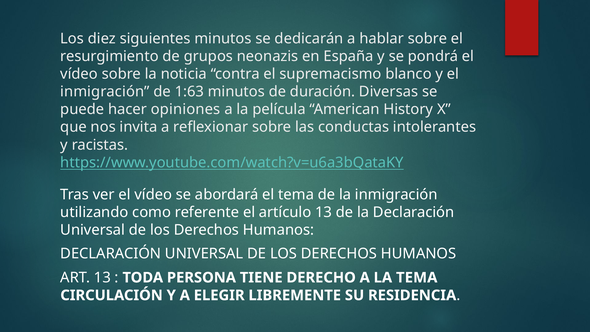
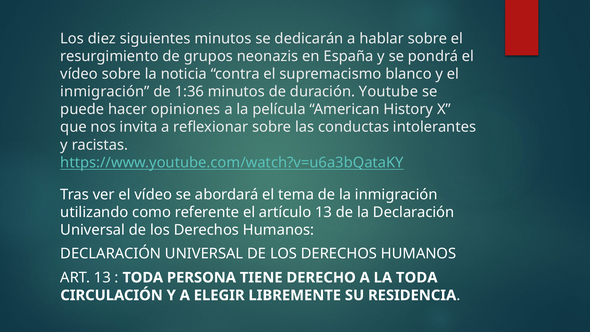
1:63: 1:63 -> 1:36
Diversas: Diversas -> Youtube
LA TEMA: TEMA -> TODA
